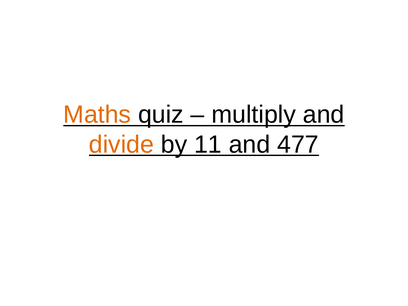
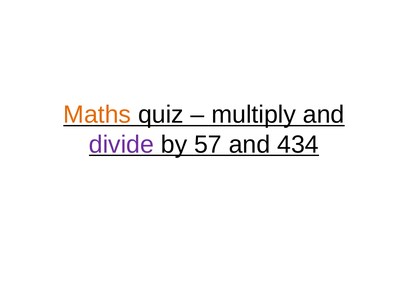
divide colour: orange -> purple
11: 11 -> 57
477: 477 -> 434
